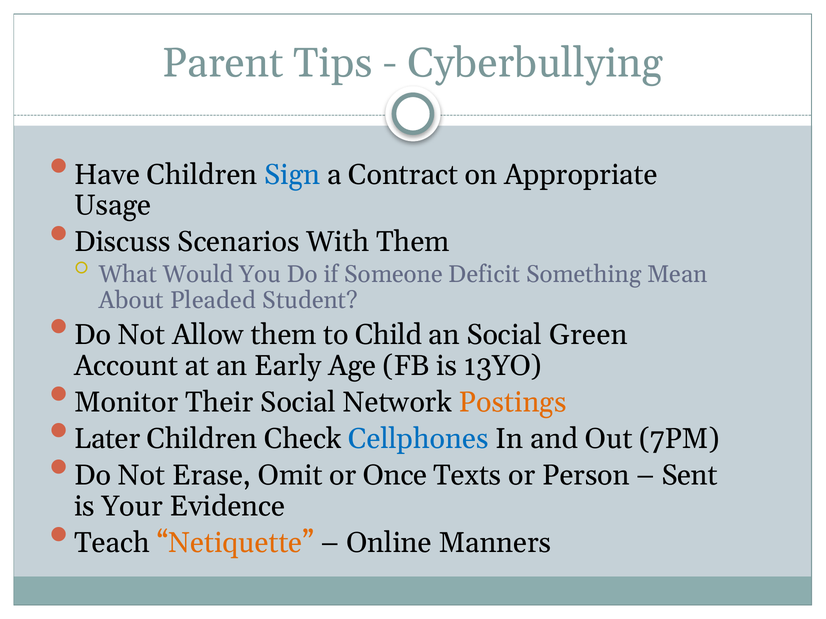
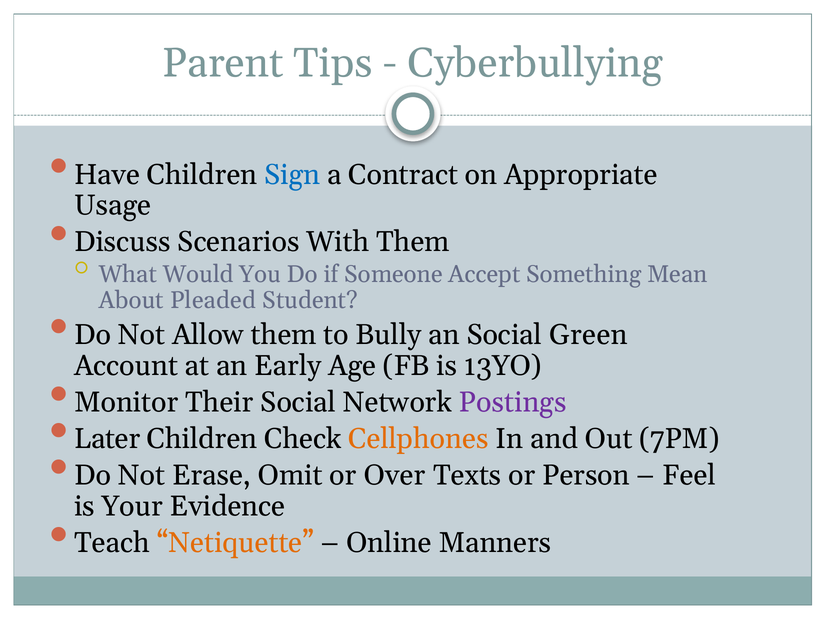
Deficit: Deficit -> Accept
Child: Child -> Bully
Postings colour: orange -> purple
Cellphones colour: blue -> orange
Once: Once -> Over
Sent: Sent -> Feel
